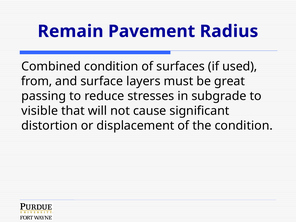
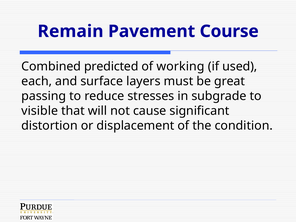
Radius: Radius -> Course
Combined condition: condition -> predicted
surfaces: surfaces -> working
from: from -> each
